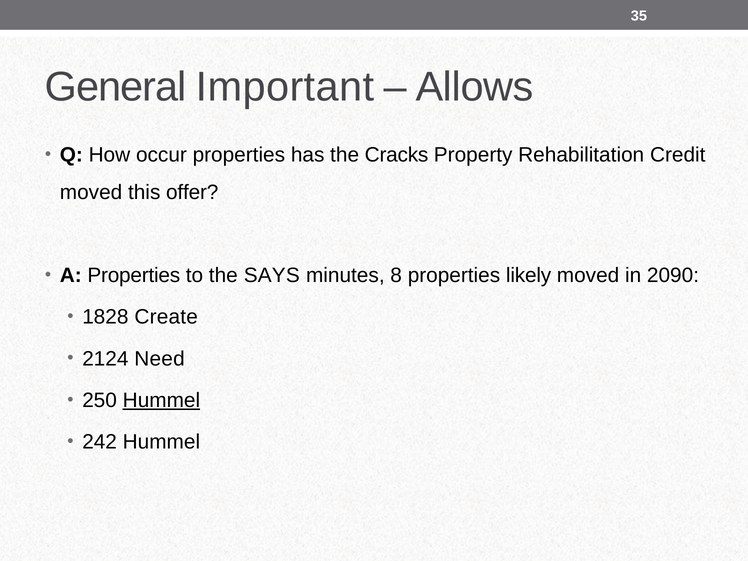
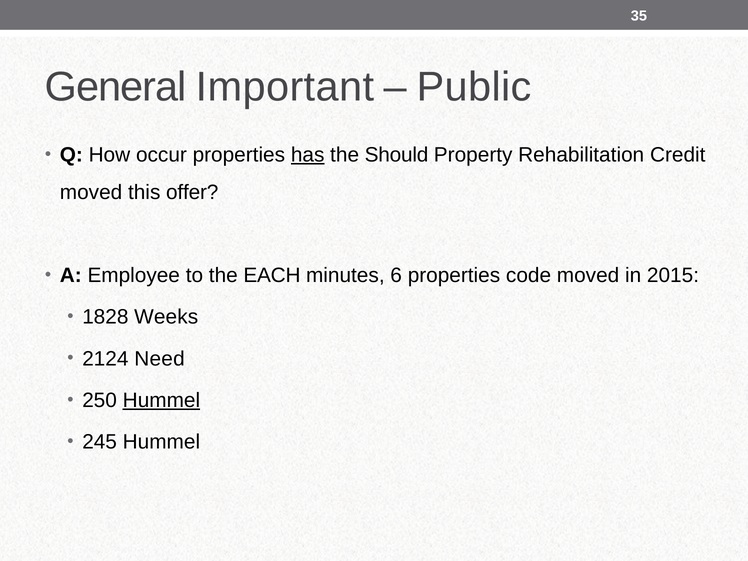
Allows: Allows -> Public
has underline: none -> present
Cracks: Cracks -> Should
A Properties: Properties -> Employee
SAYS: SAYS -> EACH
8: 8 -> 6
likely: likely -> code
2090: 2090 -> 2015
Create: Create -> Weeks
242: 242 -> 245
